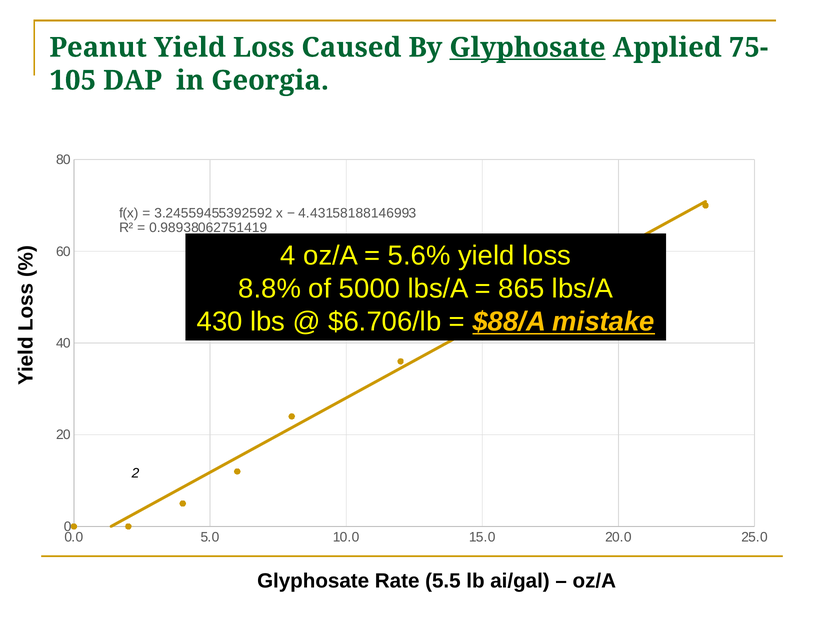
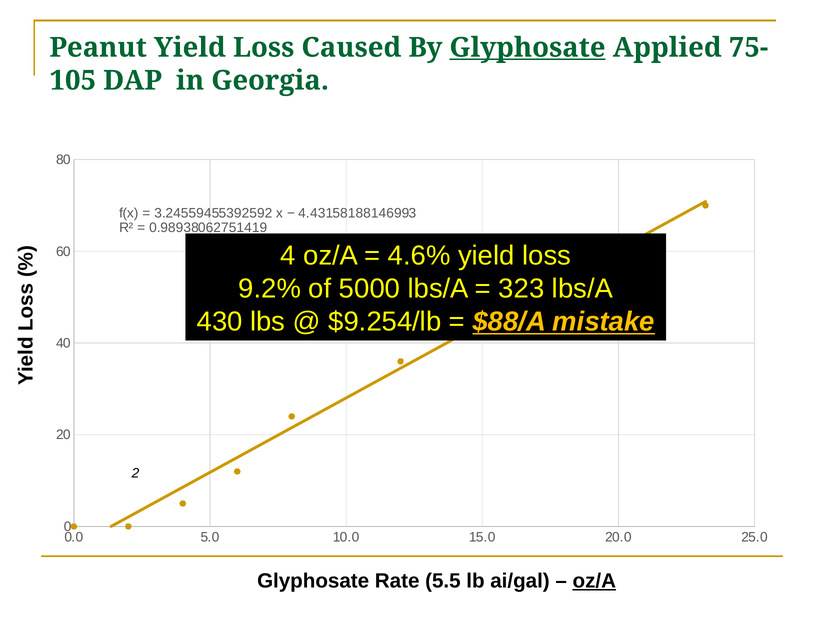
5.6%: 5.6% -> 4.6%
8.8%: 8.8% -> 9.2%
865: 865 -> 323
$6.706/lb: $6.706/lb -> $9.254/lb
oz/A at (594, 581) underline: none -> present
